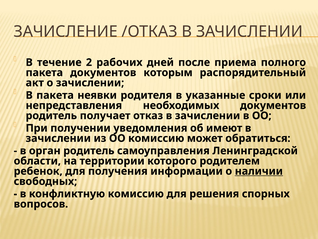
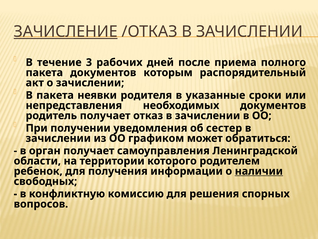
ЗАЧИСЛЕНИЕ underline: none -> present
2: 2 -> 3
имеют: имеют -> сестер
ОО комиссию: комиссию -> графиком
орган родитель: родитель -> получает
